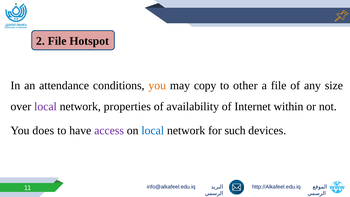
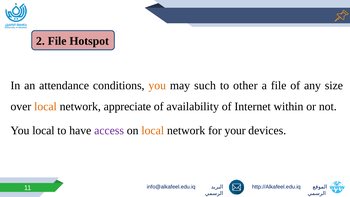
copy: copy -> such
local at (45, 106) colour: purple -> orange
properties: properties -> appreciate
You does: does -> local
local at (153, 130) colour: blue -> orange
such: such -> your
